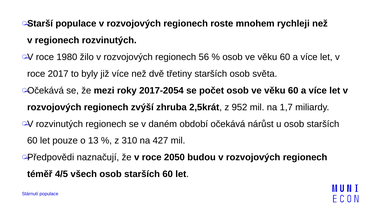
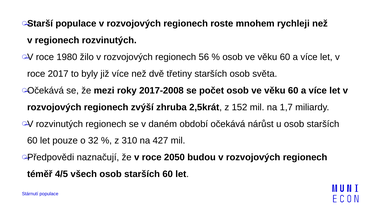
2017-2054: 2017-2054 -> 2017-2008
952: 952 -> 152
13: 13 -> 32
